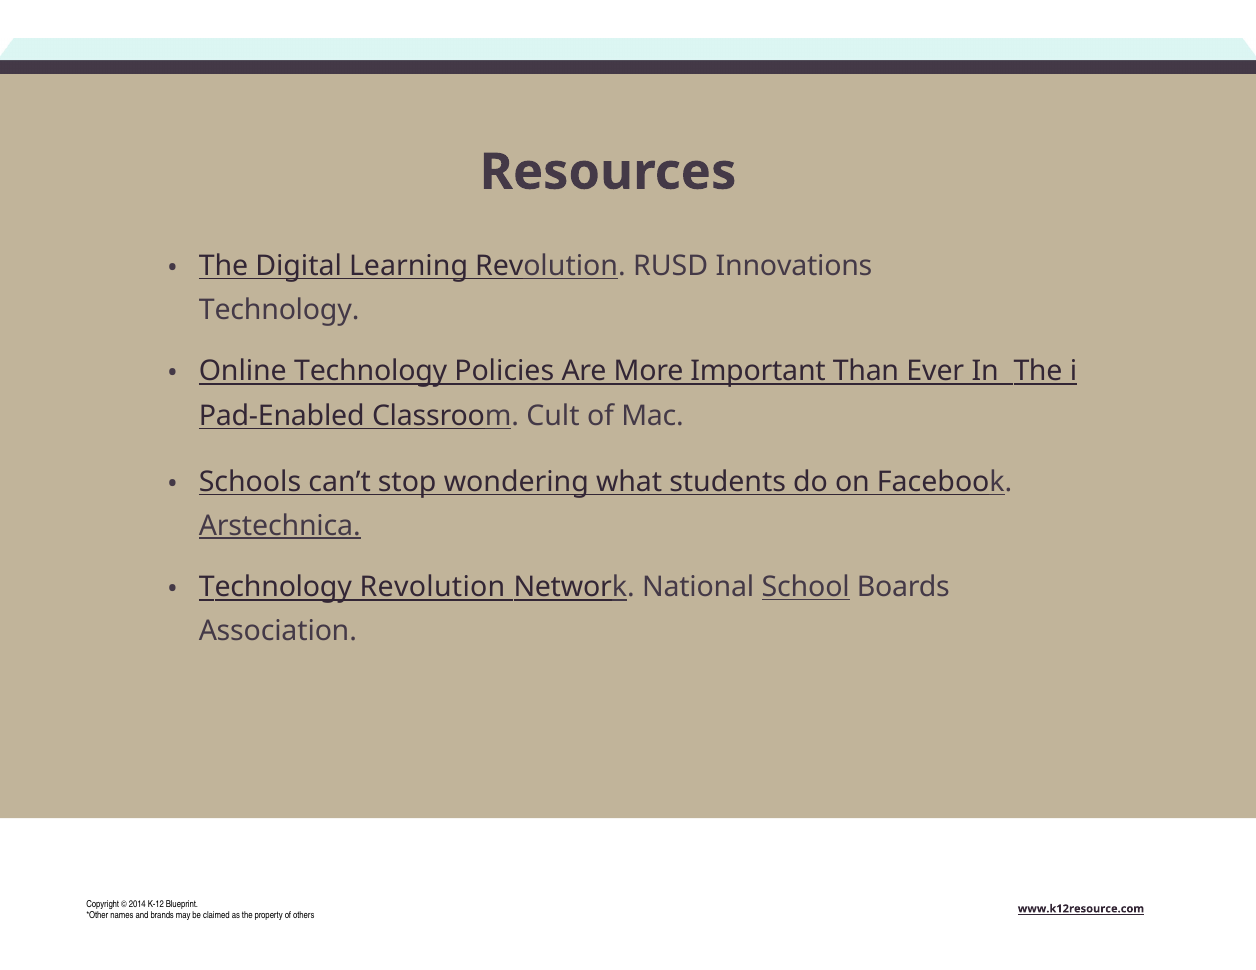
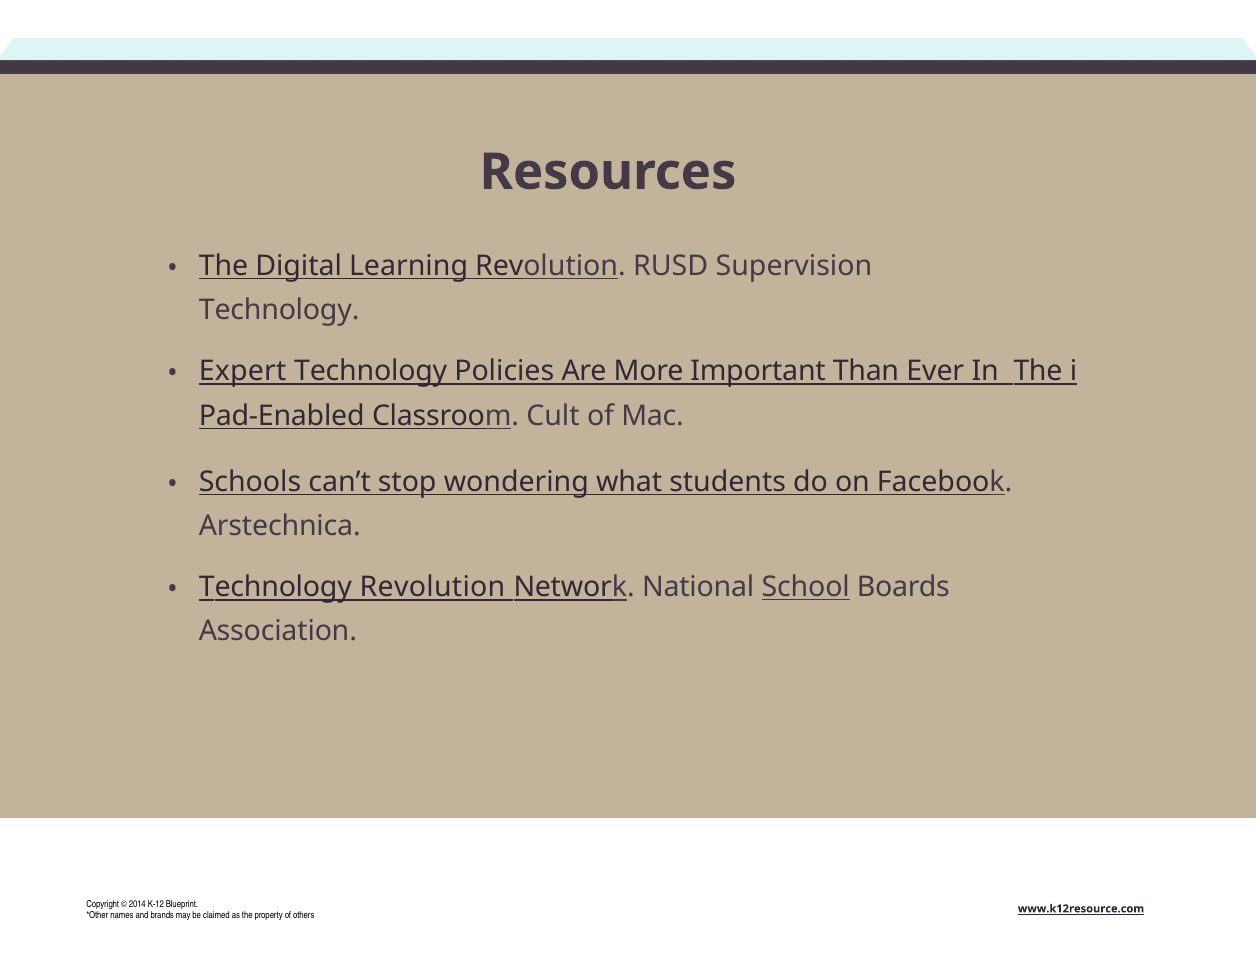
Innovations: Innovations -> Supervision
Online: Online -> Expert
Arstechnica underline: present -> none
